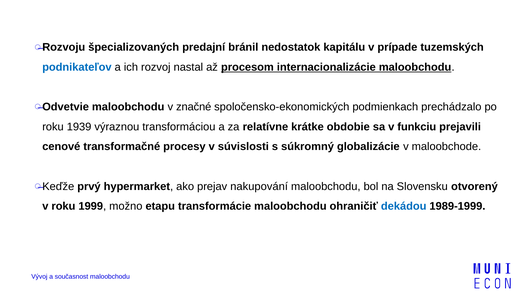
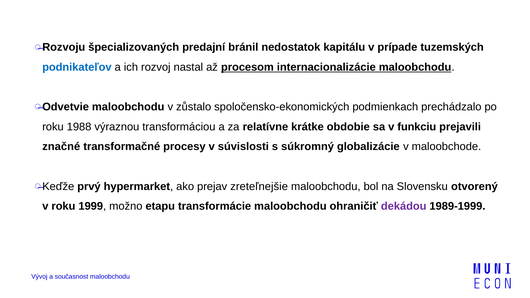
značné: značné -> zůstalo
1939: 1939 -> 1988
cenové: cenové -> značné
nakupování: nakupování -> zreteľnejšie
dekádou colour: blue -> purple
